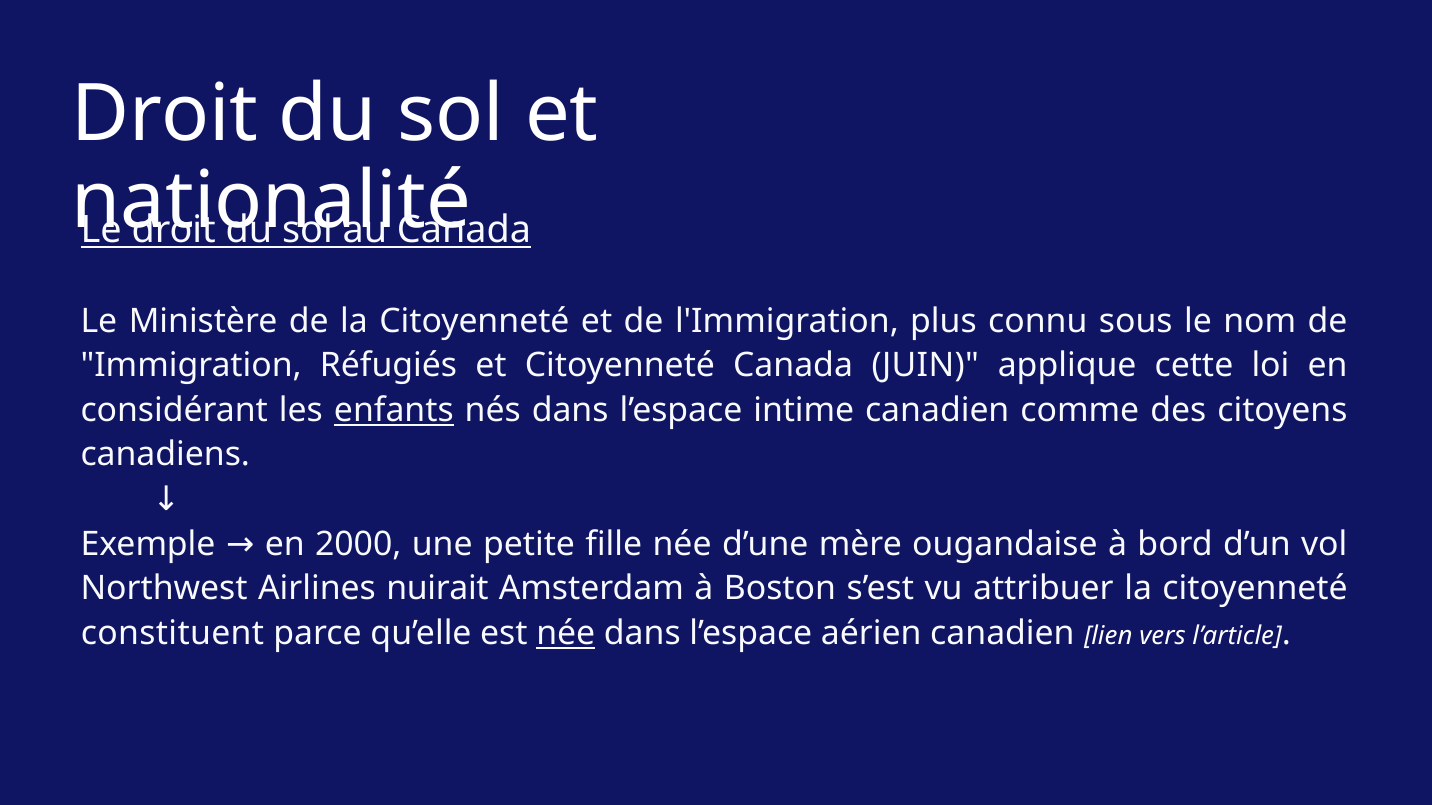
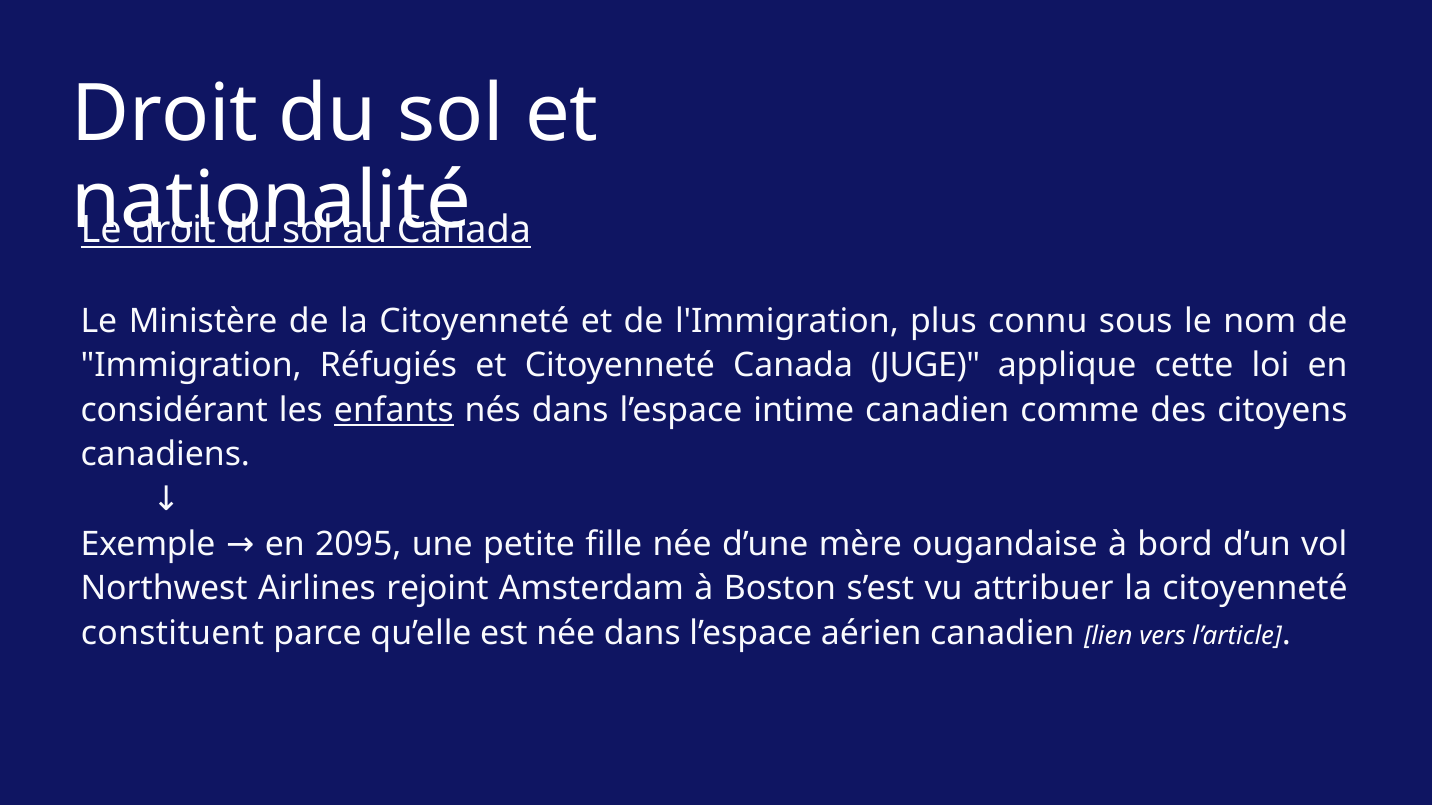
JUIN: JUIN -> JUGE
2000: 2000 -> 2095
nuirait: nuirait -> rejoint
née at (566, 633) underline: present -> none
